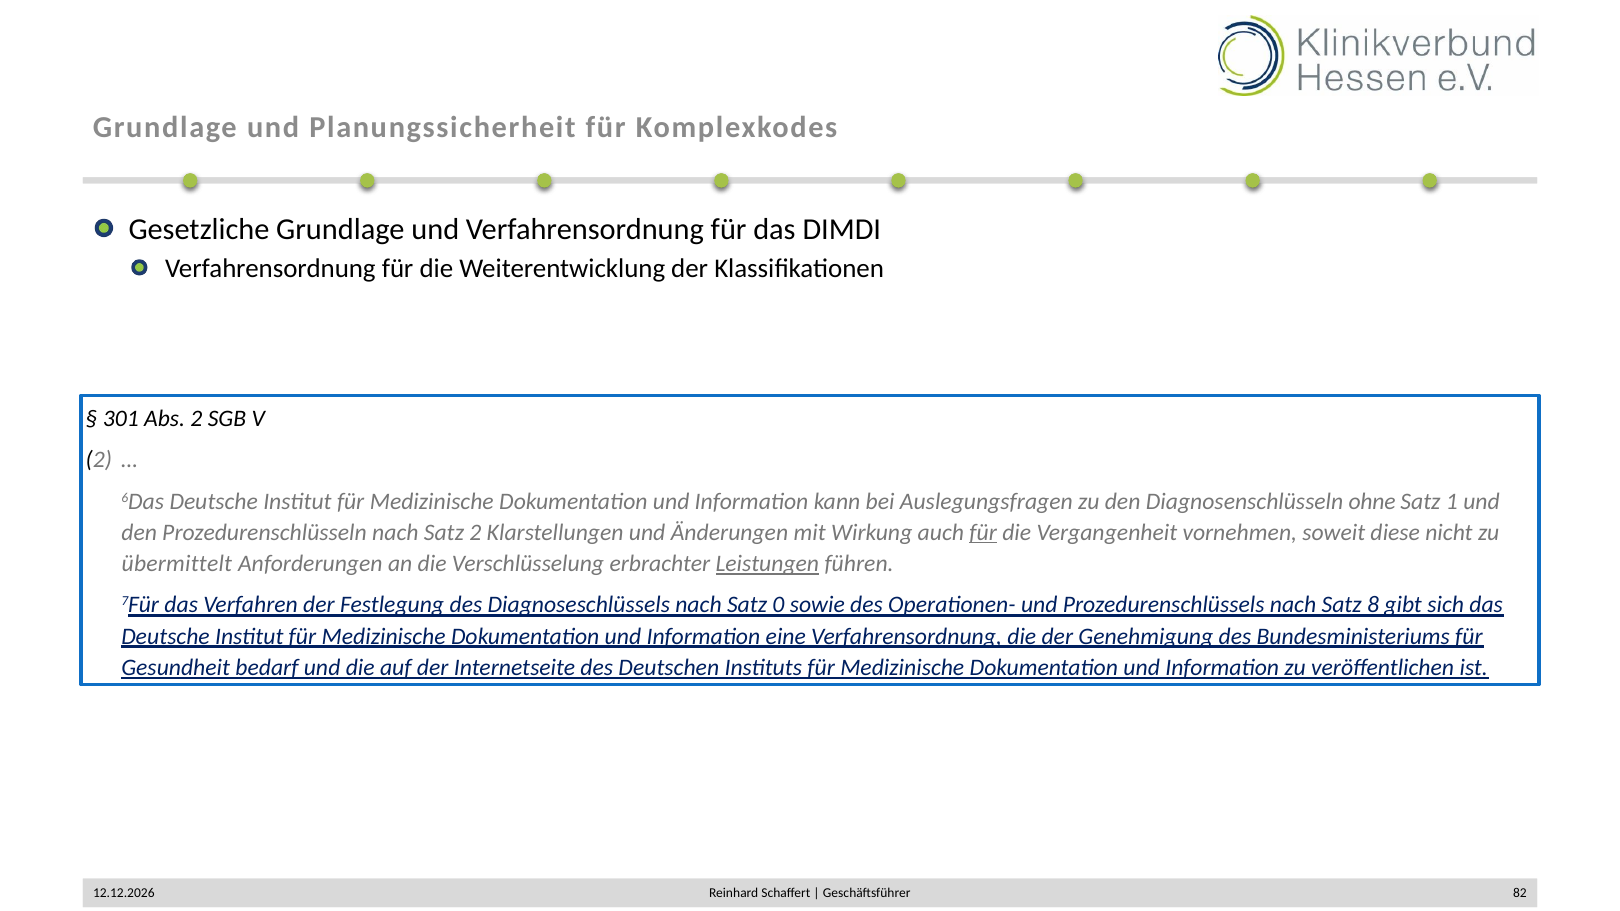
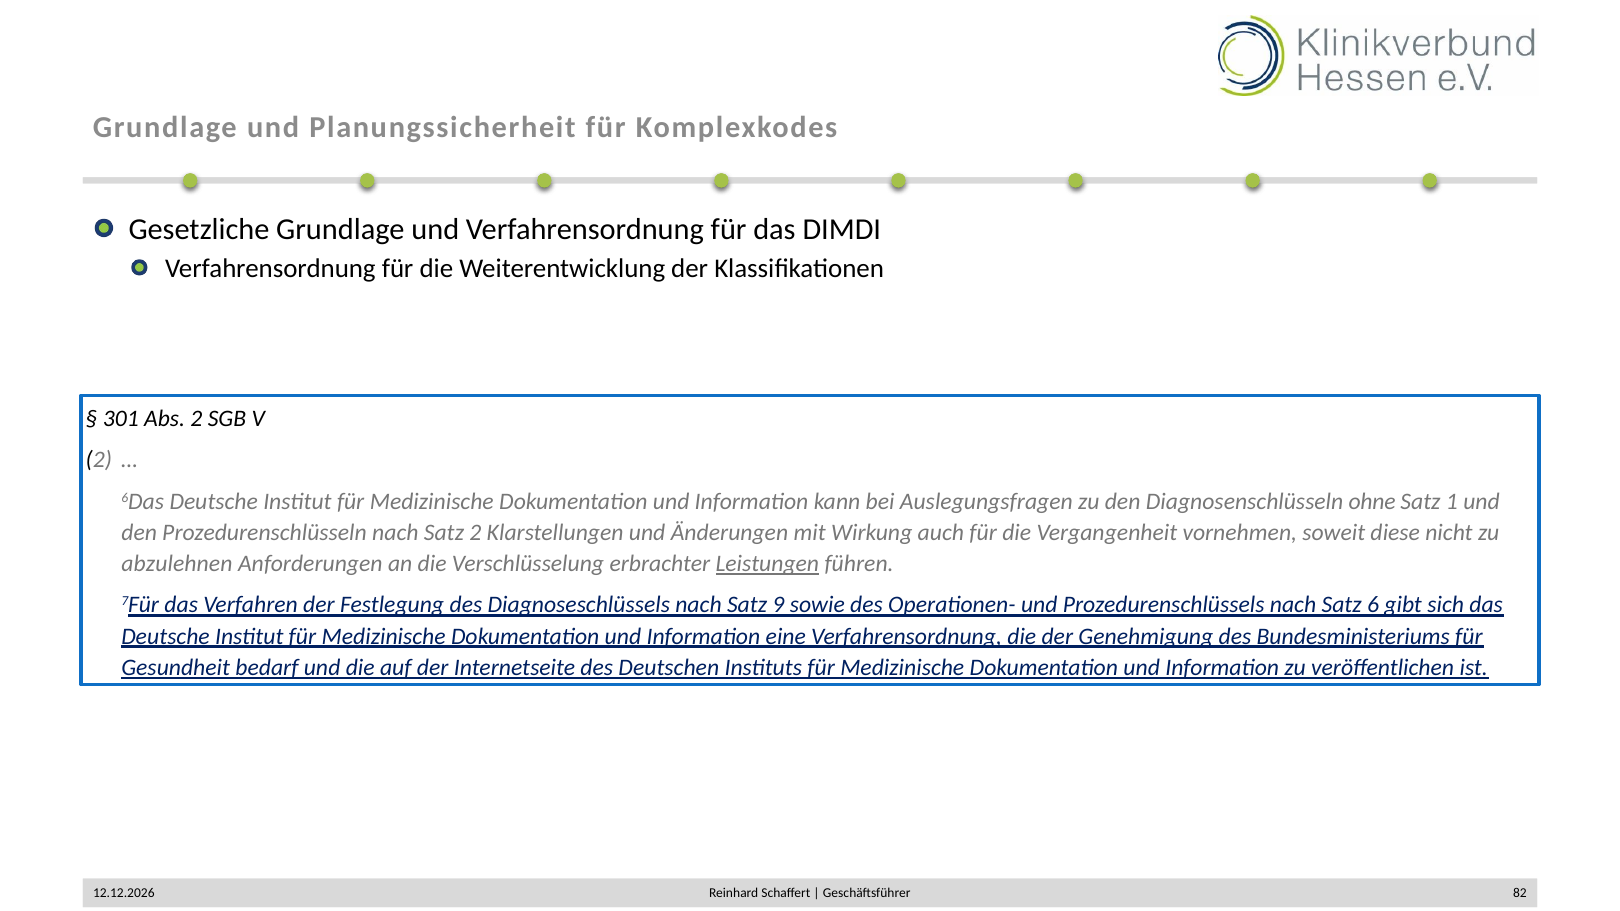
für at (983, 533) underline: present -> none
übermittelt: übermittelt -> abzulehnen
0: 0 -> 9
8: 8 -> 6
